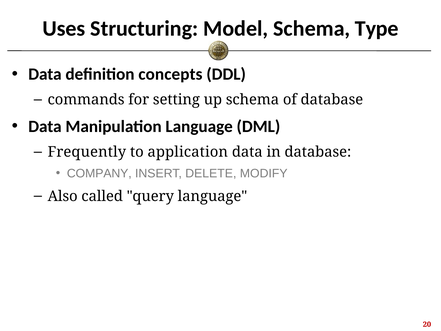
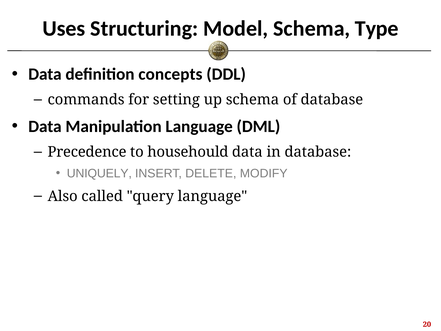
Frequently: Frequently -> Precedence
application: application -> househould
COMPANY: COMPANY -> UNIQUELY
